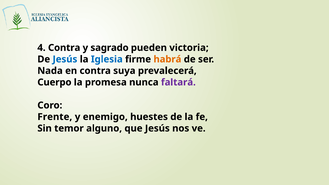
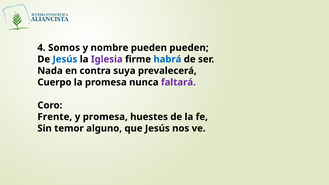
4 Contra: Contra -> Somos
sagrado: sagrado -> nombre
pueden victoria: victoria -> pueden
Iglesia colour: blue -> purple
habrá colour: orange -> blue
y enemigo: enemigo -> promesa
